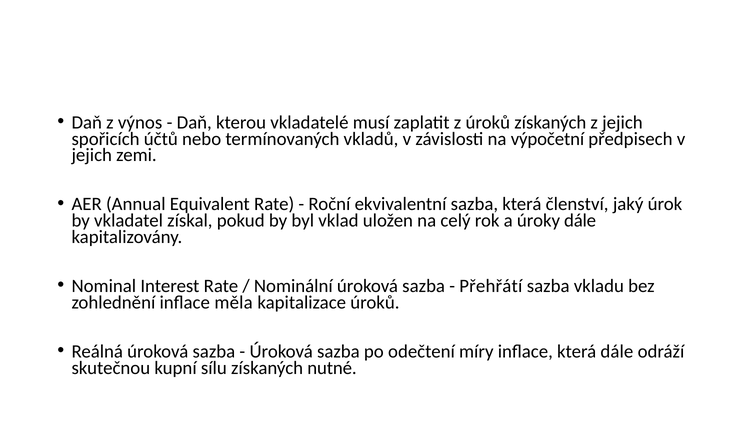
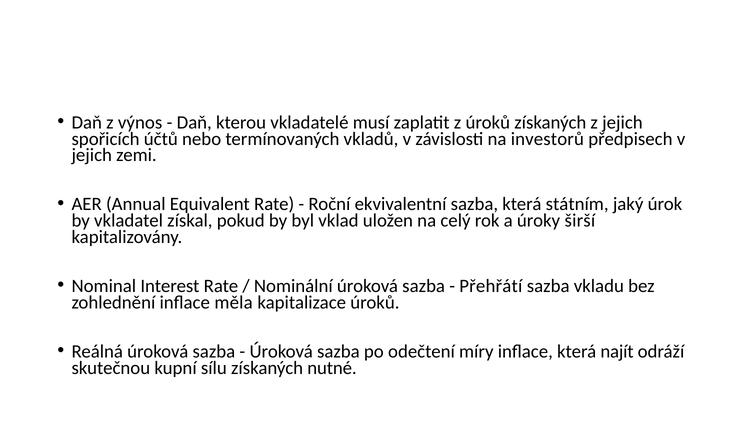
výpočetní: výpočetní -> investorů
členství: členství -> státním
úroky dále: dále -> širší
která dále: dále -> najít
